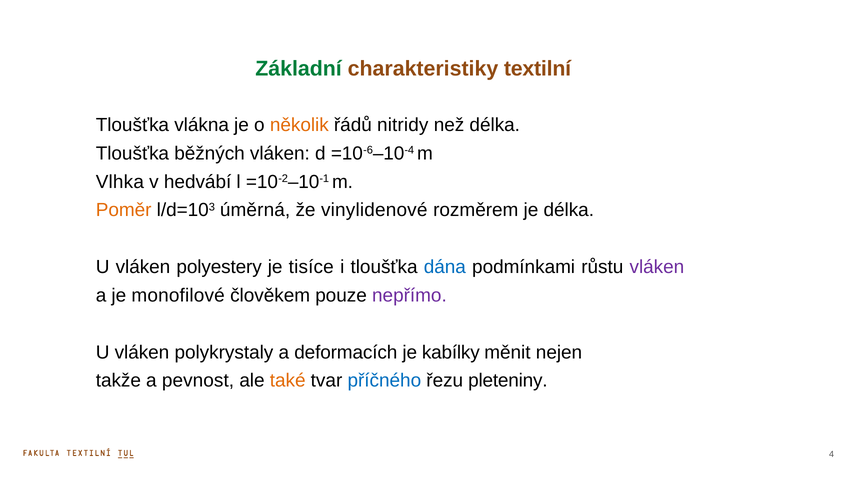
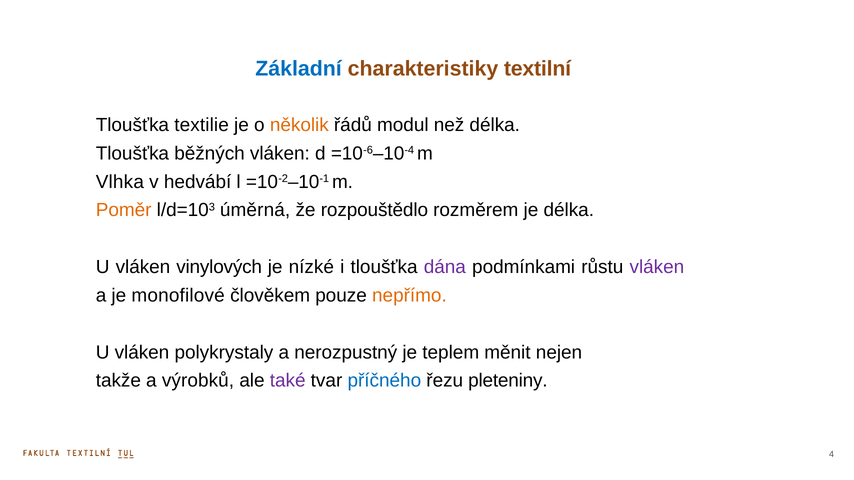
Základní colour: green -> blue
vlákna: vlákna -> textilie
nitridy: nitridy -> modul
vinylidenové: vinylidenové -> rozpouštědlo
polyestery: polyestery -> vinylových
tisíce: tisíce -> nízké
dána colour: blue -> purple
nepřímo colour: purple -> orange
deformacích: deformacích -> nerozpustný
kabílky: kabílky -> teplem
pevnost: pevnost -> výrobků
také colour: orange -> purple
